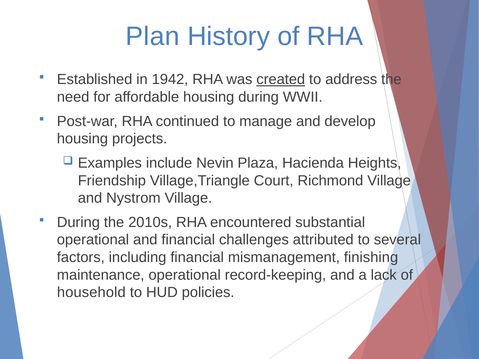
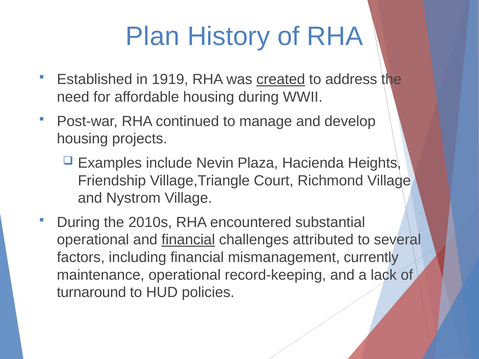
1942: 1942 -> 1919
financial at (188, 240) underline: none -> present
finishing: finishing -> currently
household: household -> turnaround
